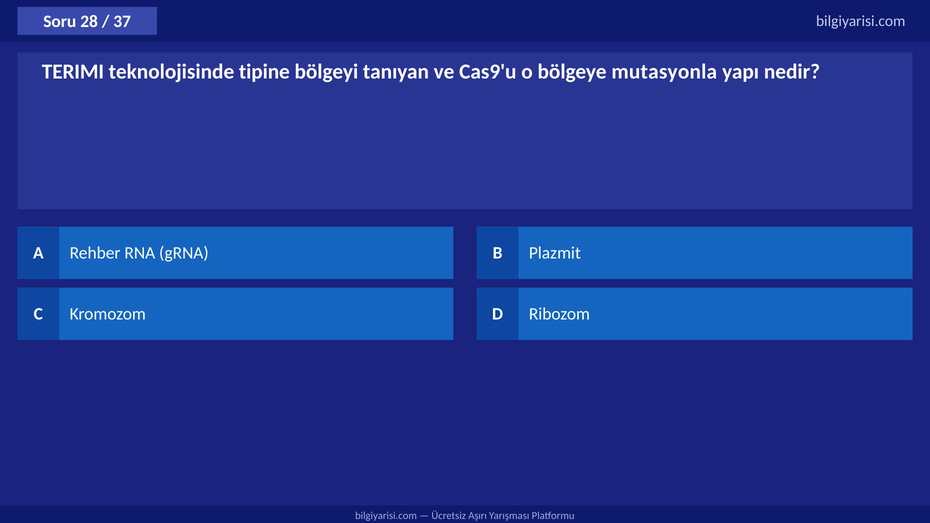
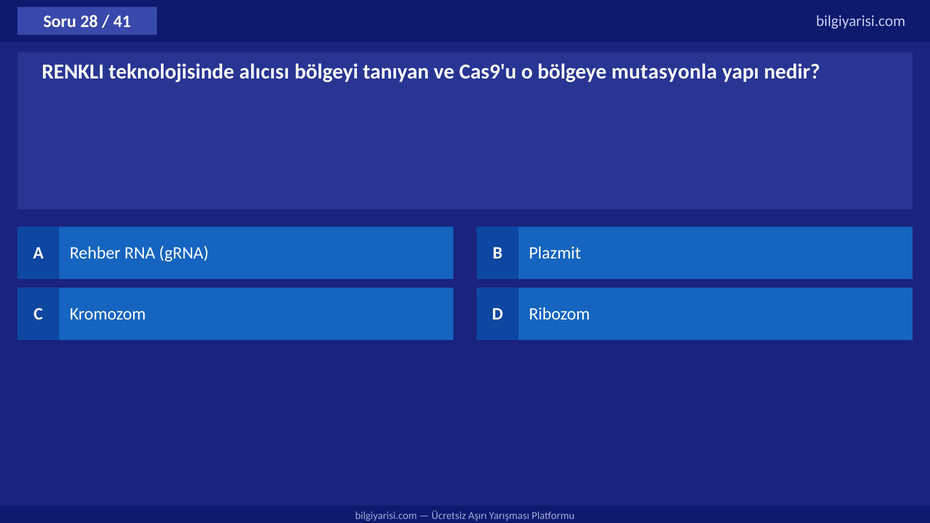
37: 37 -> 41
TERIMI: TERIMI -> RENKLI
tipine: tipine -> alıcısı
